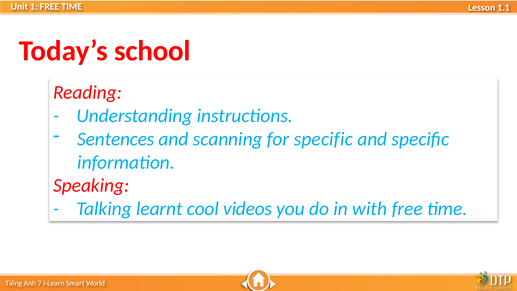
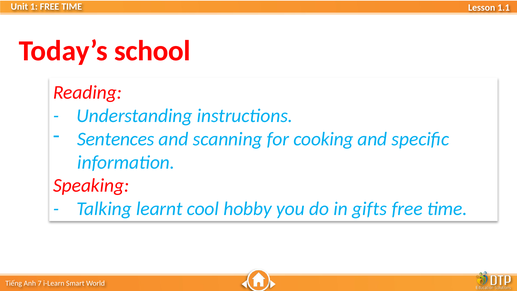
for specific: specific -> cooking
videos: videos -> hobby
with: with -> gifts
